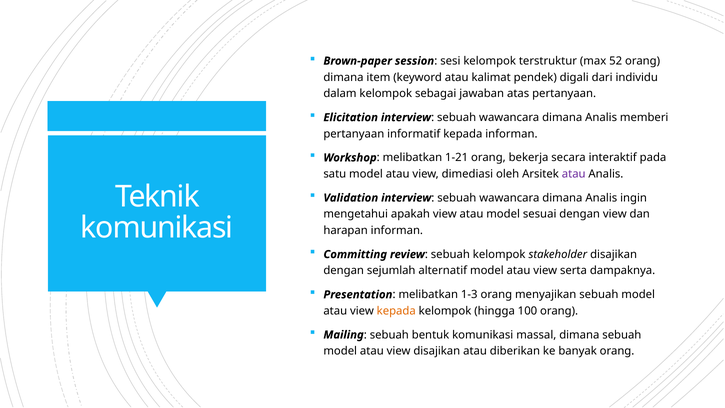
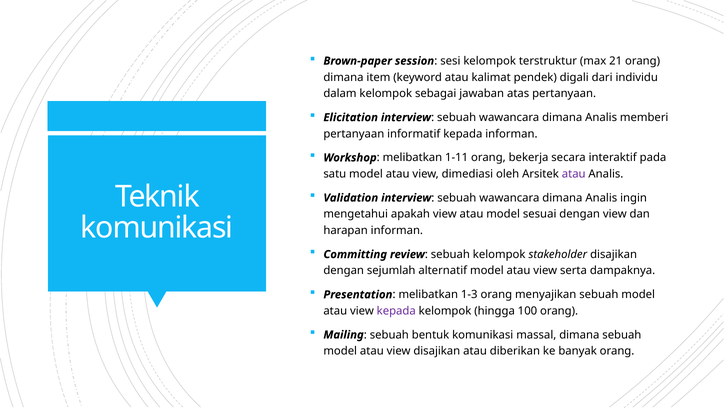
52: 52 -> 21
1-21: 1-21 -> 1-11
kepada at (396, 311) colour: orange -> purple
